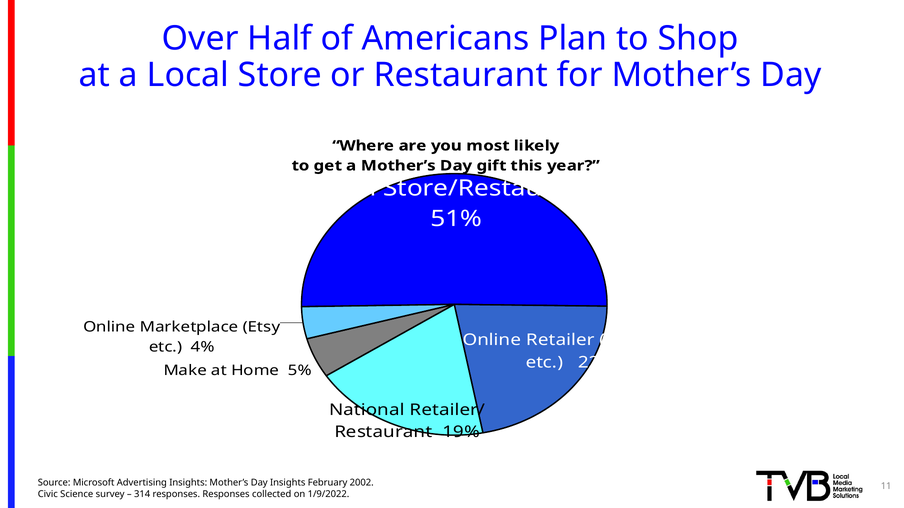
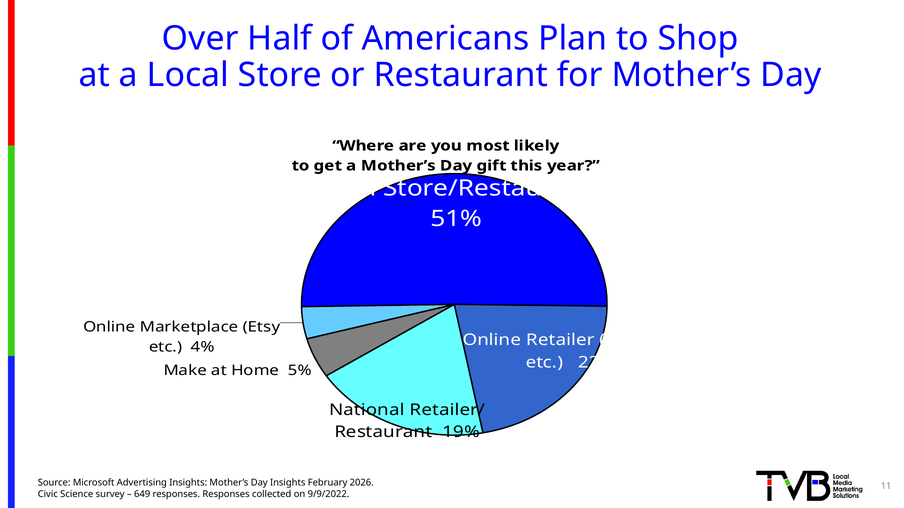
2002: 2002 -> 2026
314: 314 -> 649
1/9/2022: 1/9/2022 -> 9/9/2022
